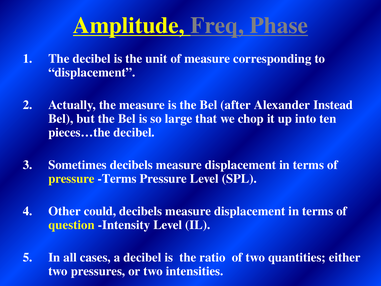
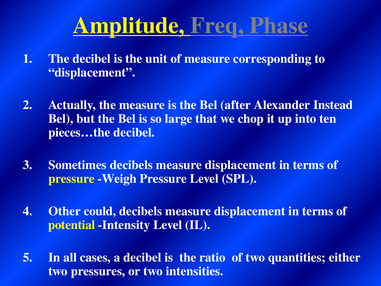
pressure Terms: Terms -> Weigh
question: question -> potential
